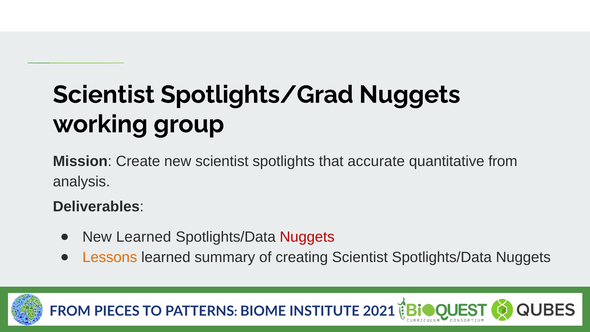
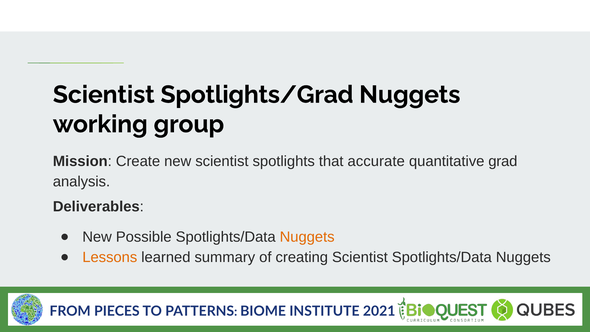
quantitative from: from -> grad
New Learned: Learned -> Possible
Nuggets at (307, 237) colour: red -> orange
